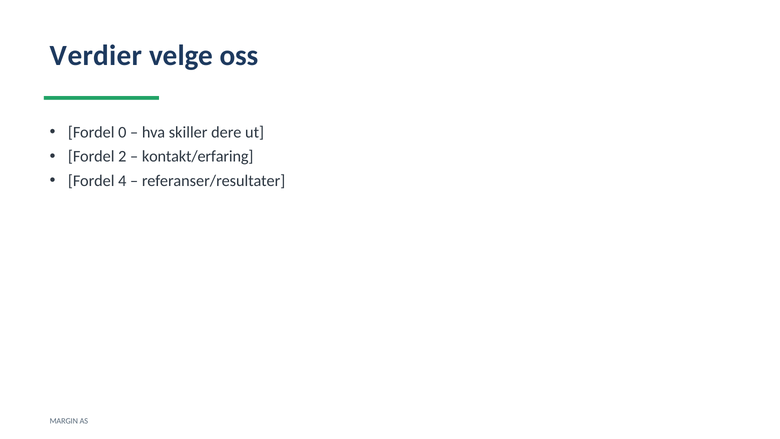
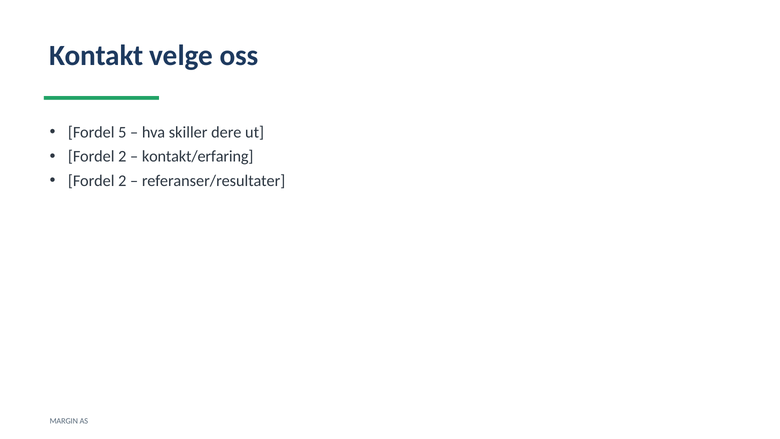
Verdier: Verdier -> Kontakt
0: 0 -> 5
4 at (122, 181): 4 -> 2
